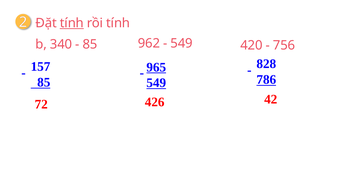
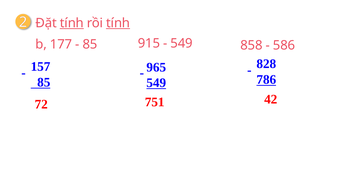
tính at (118, 23) underline: none -> present
340: 340 -> 177
962: 962 -> 915
420: 420 -> 858
756: 756 -> 586
965 underline: present -> none
426: 426 -> 751
